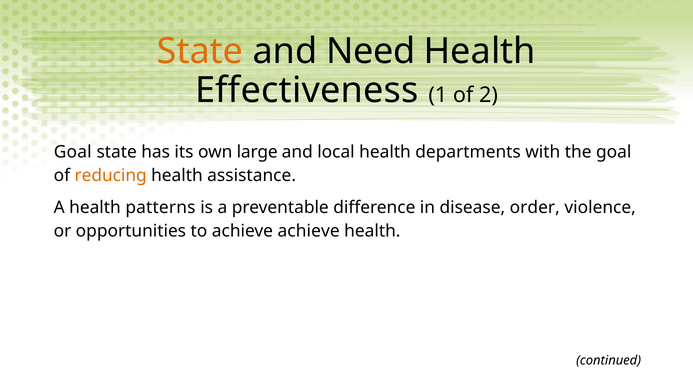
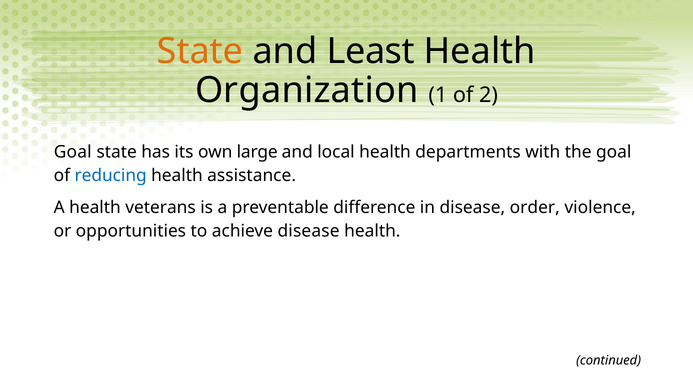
Need: Need -> Least
Effectiveness: Effectiveness -> Organization
reducing colour: orange -> blue
patterns: patterns -> veterans
achieve achieve: achieve -> disease
